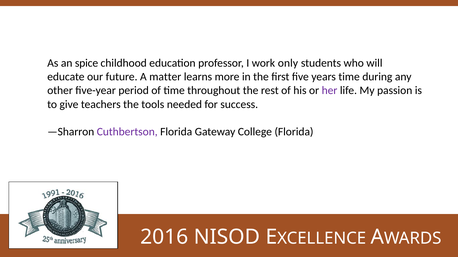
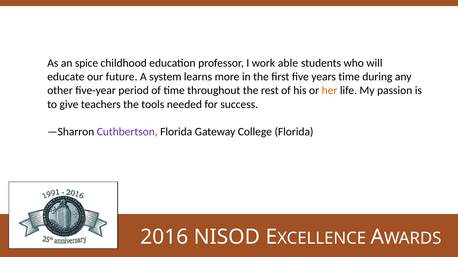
only: only -> able
matter: matter -> system
her colour: purple -> orange
